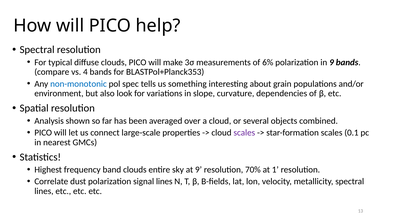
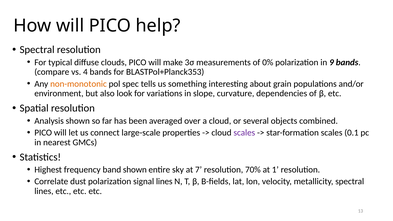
6%: 6% -> 0%
non-monotonic colour: blue -> orange
band clouds: clouds -> shown
at 9: 9 -> 7
